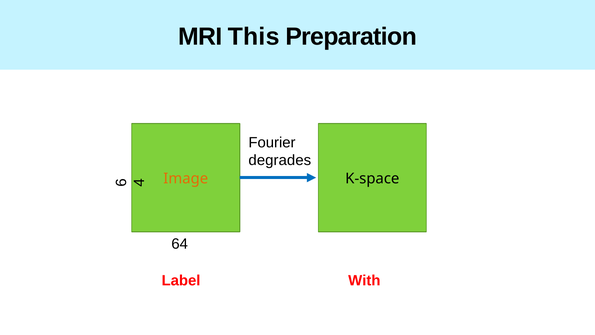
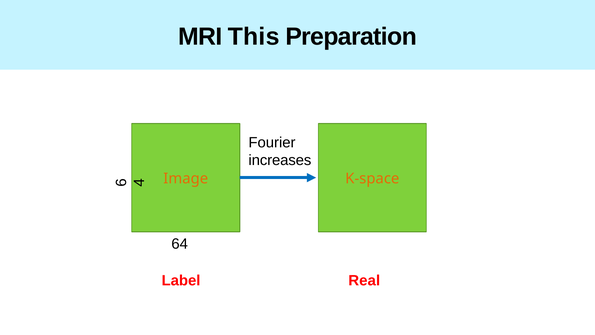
degrades: degrades -> increases
K-space colour: black -> orange
With: With -> Real
